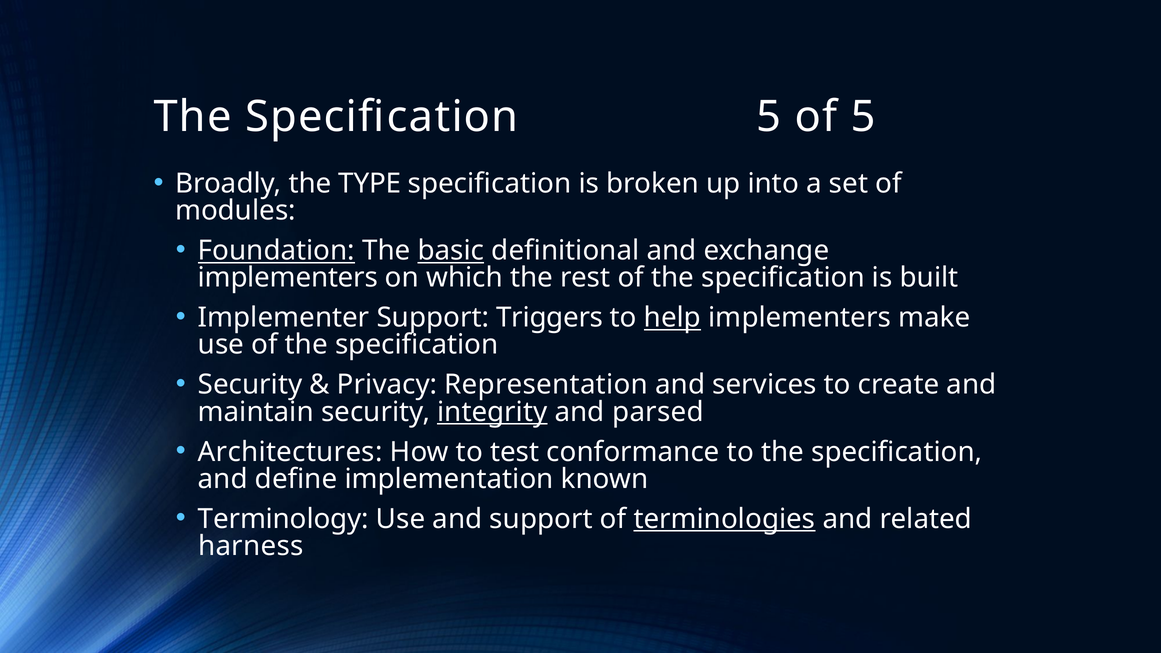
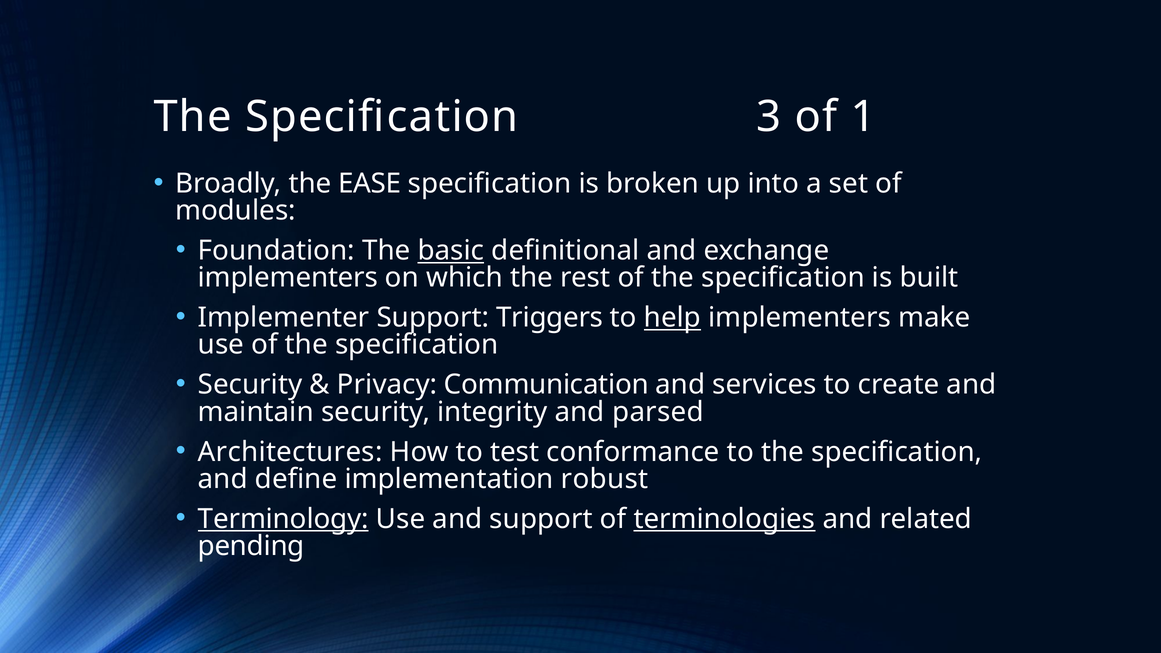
Specification 5: 5 -> 3
of 5: 5 -> 1
TYPE: TYPE -> EASE
Foundation underline: present -> none
Representation: Representation -> Communication
integrity underline: present -> none
known: known -> robust
Terminology underline: none -> present
harness: harness -> pending
